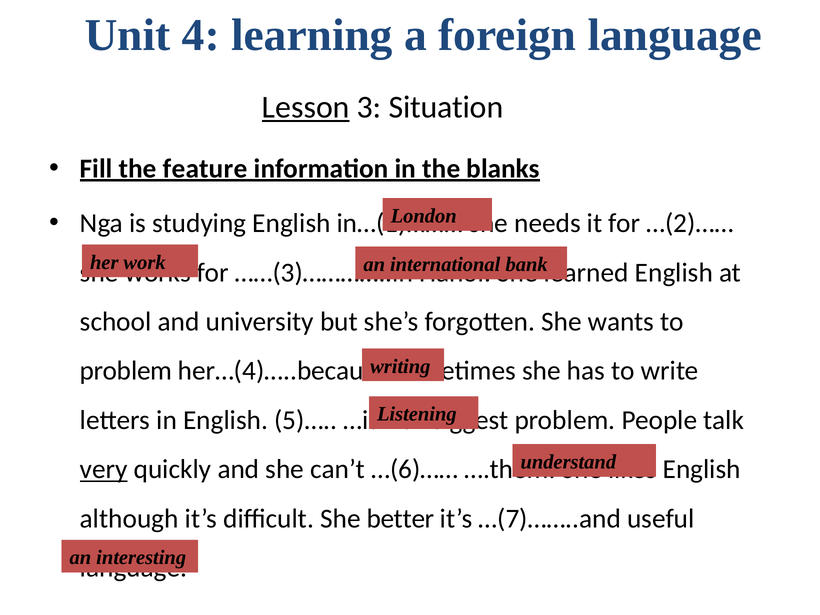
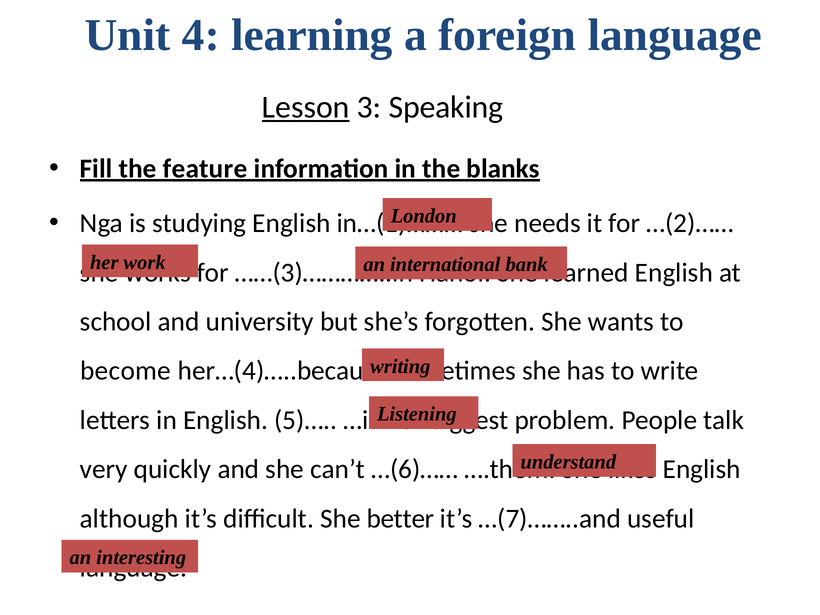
Situation: Situation -> Speaking
problem at (126, 371): problem -> become
very underline: present -> none
